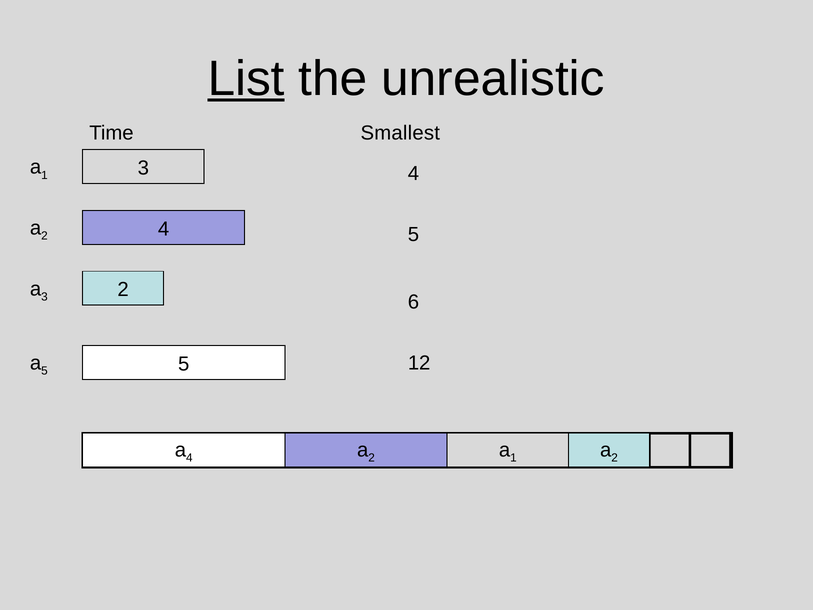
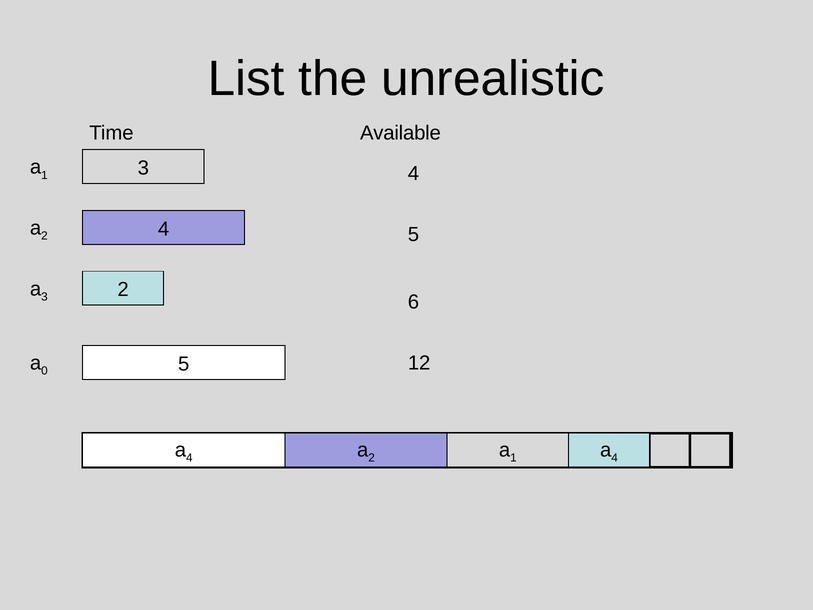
List underline: present -> none
Smallest: Smallest -> Available
5 at (44, 371): 5 -> 0
2 at (615, 458): 2 -> 4
